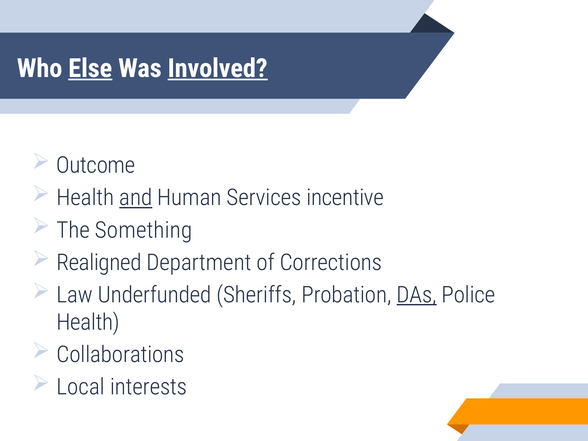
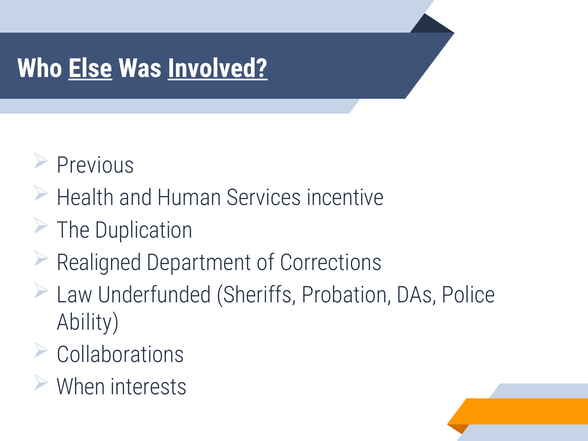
Outcome: Outcome -> Previous
and underline: present -> none
Something: Something -> Duplication
DAs underline: present -> none
Health at (88, 322): Health -> Ability
Local: Local -> When
